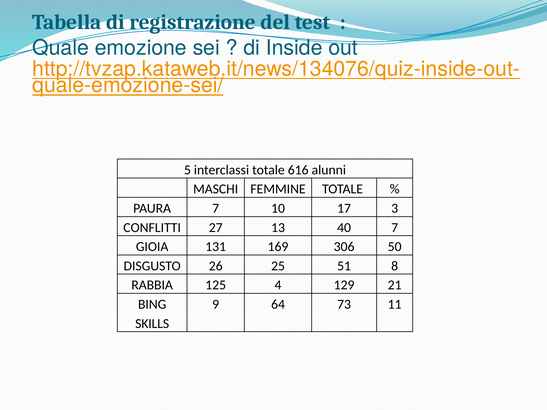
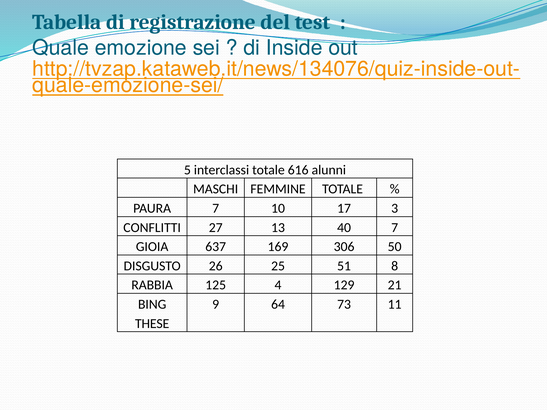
131: 131 -> 637
SKILLS: SKILLS -> THESE
